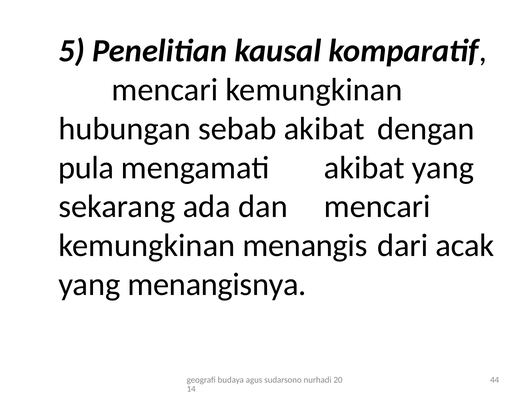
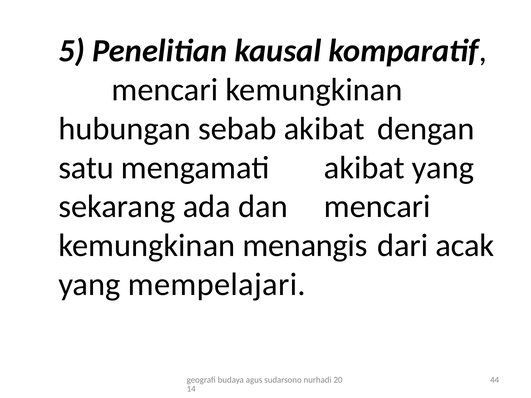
pula: pula -> satu
menangisnya: menangisnya -> mempelajari
